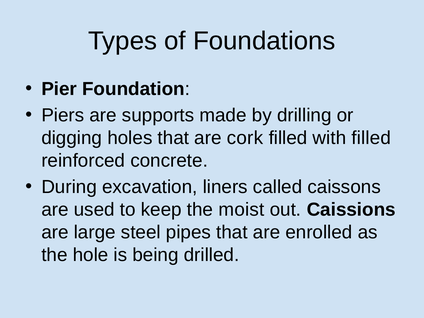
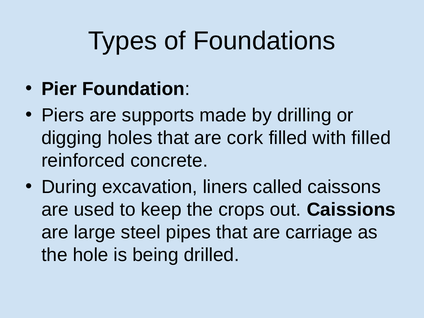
moist: moist -> crops
enrolled: enrolled -> carriage
